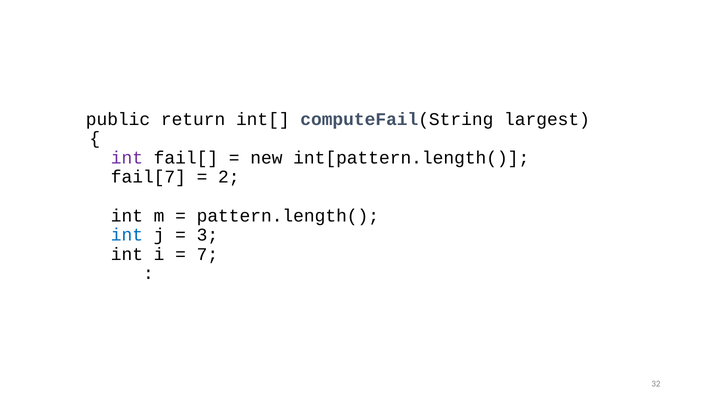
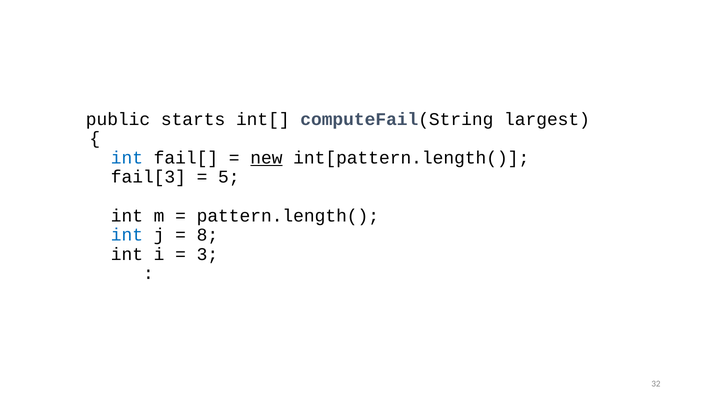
return: return -> starts
int at (127, 158) colour: purple -> blue
new underline: none -> present
fail[7: fail[7 -> fail[3
2: 2 -> 5
3: 3 -> 8
7: 7 -> 3
